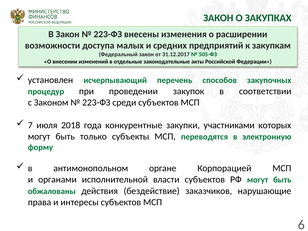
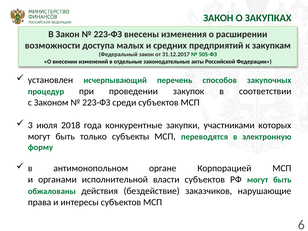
7: 7 -> 3
